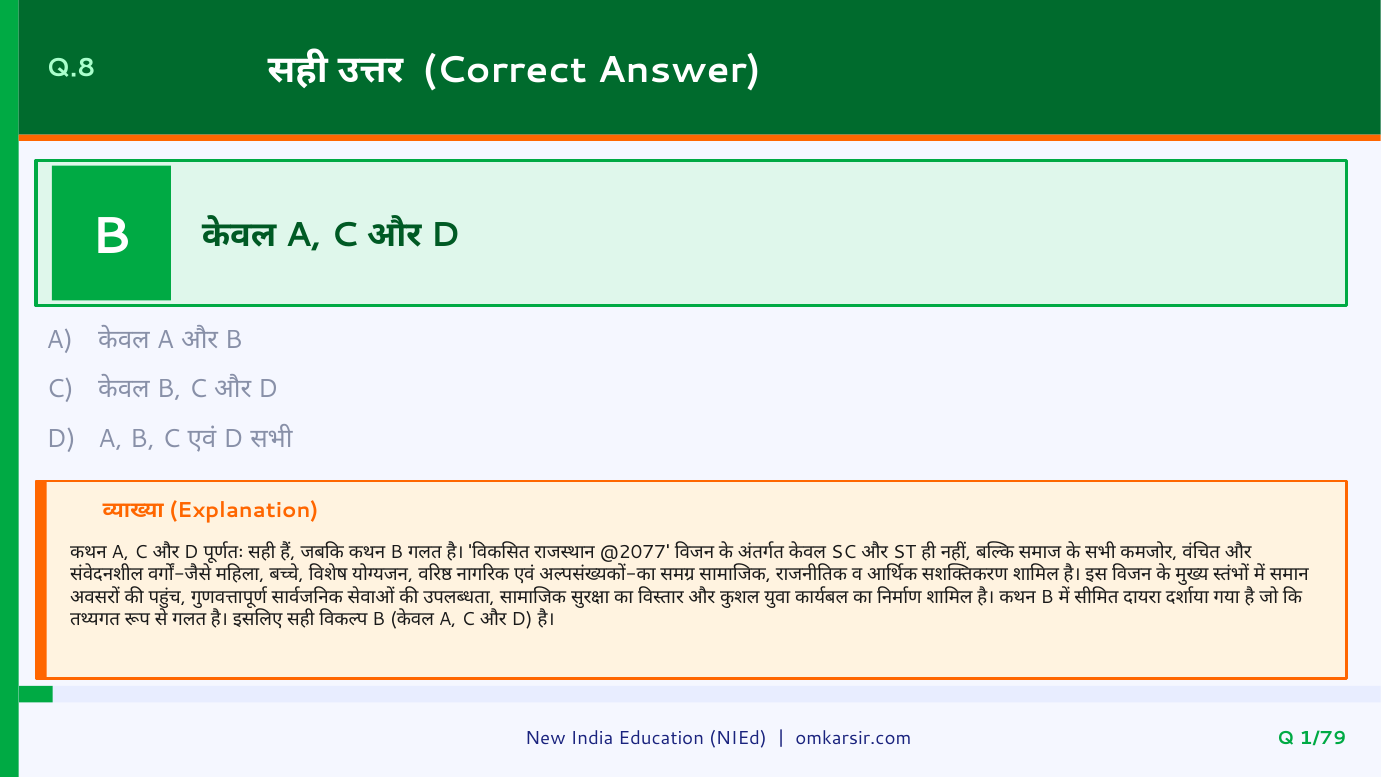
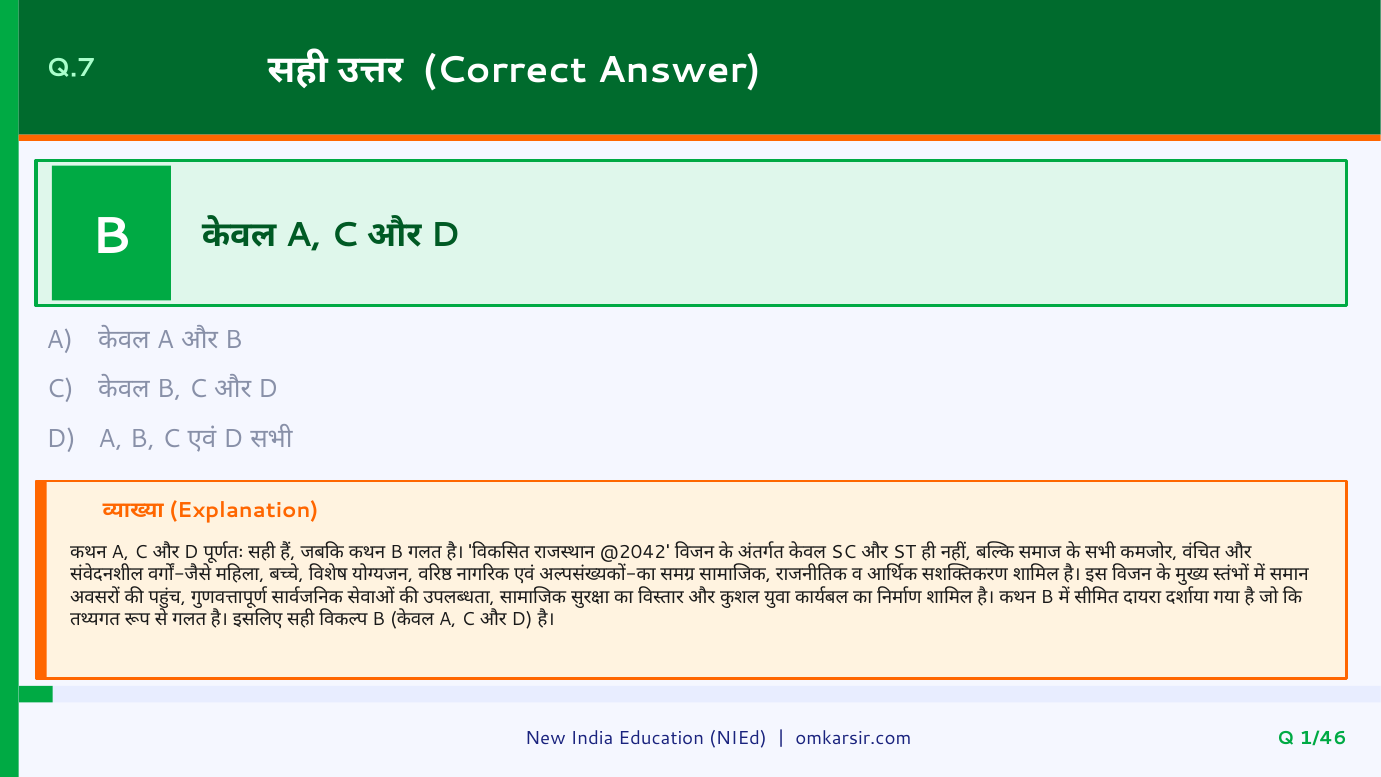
Q.8: Q.8 -> Q.7
@2077: @2077 -> @2042
1/79: 1/79 -> 1/46
